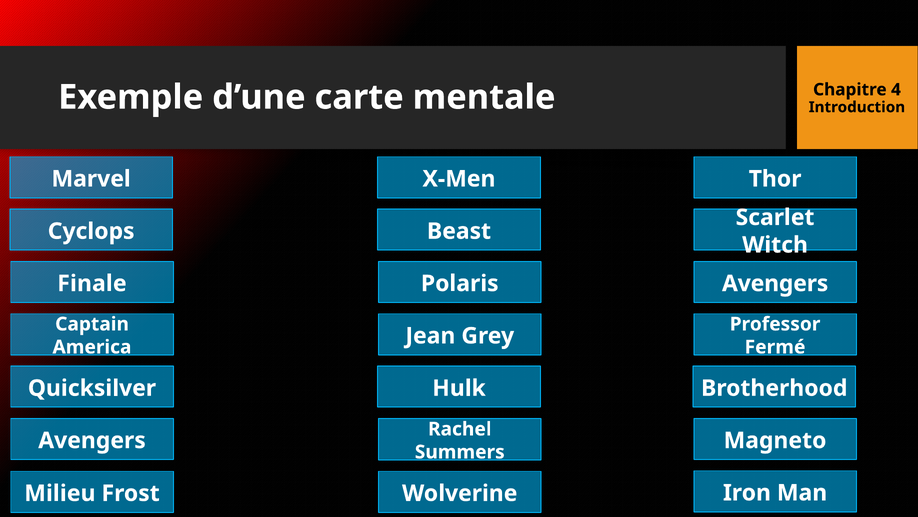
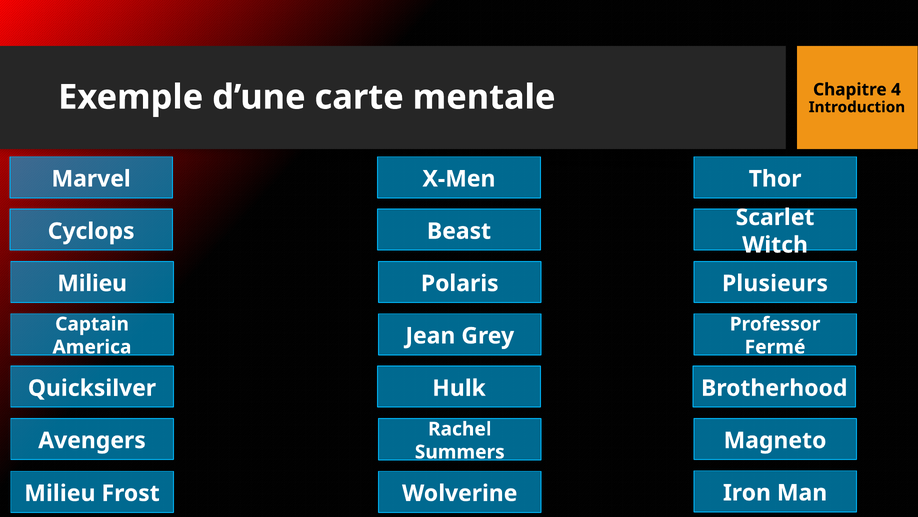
Finale at (92, 283): Finale -> Milieu
Avengers at (775, 283): Avengers -> Plusieurs
